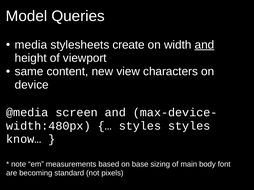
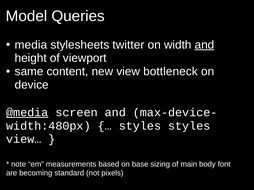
create: create -> twitter
characters: characters -> bottleneck
@media underline: none -> present
know…: know… -> view…
